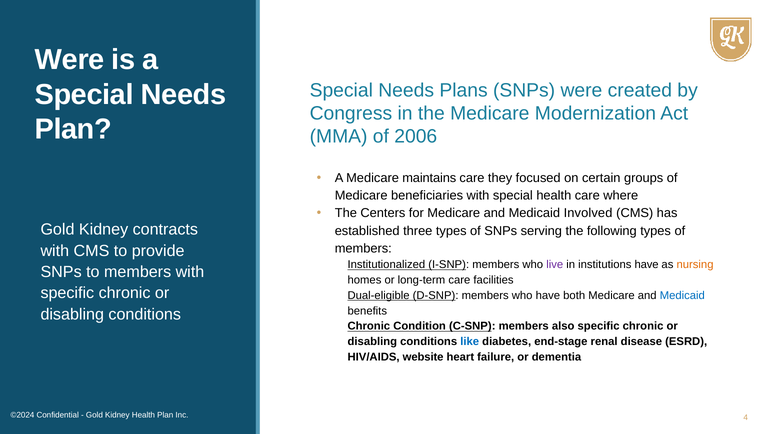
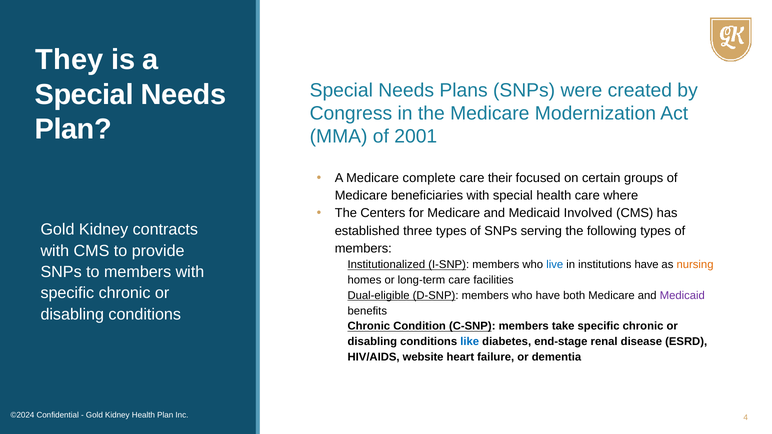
Were at (70, 60): Were -> They
2006: 2006 -> 2001
maintains: maintains -> complete
they: they -> their
live colour: purple -> blue
Medicaid at (682, 296) colour: blue -> purple
also: also -> take
